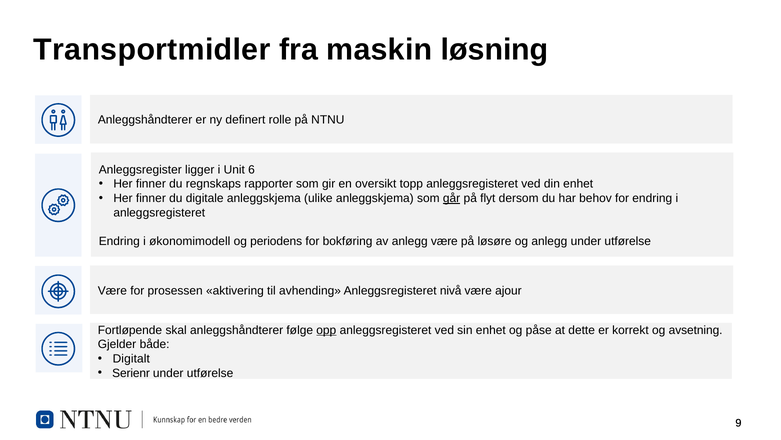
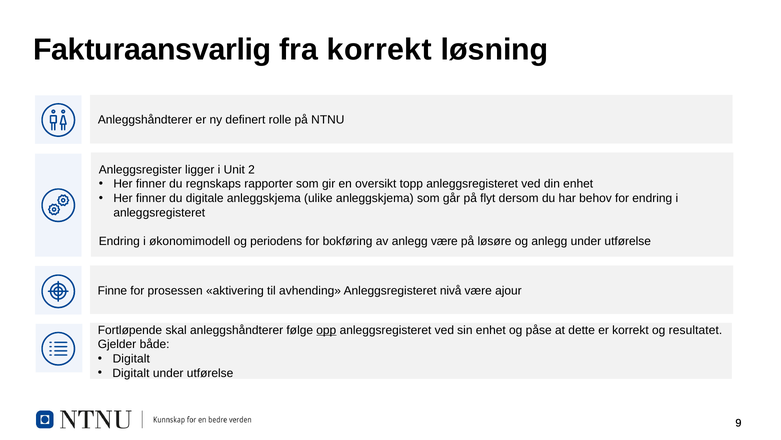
Transportmidler: Transportmidler -> Fakturaansvarlig
fra maskin: maskin -> korrekt
6: 6 -> 2
går underline: present -> none
Være at (112, 290): Være -> Finne
avsetning: avsetning -> resultatet
Serienr at (131, 373): Serienr -> Digitalt
